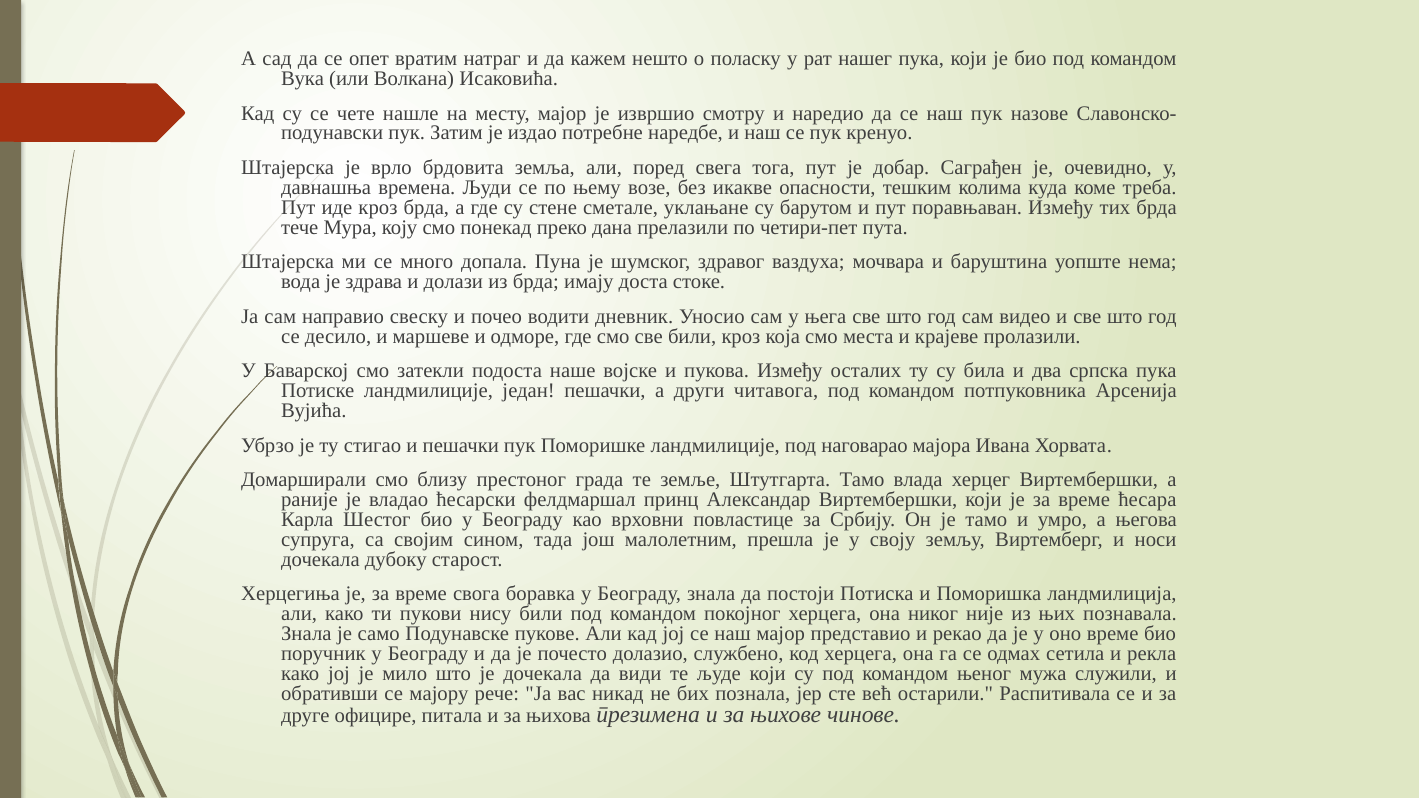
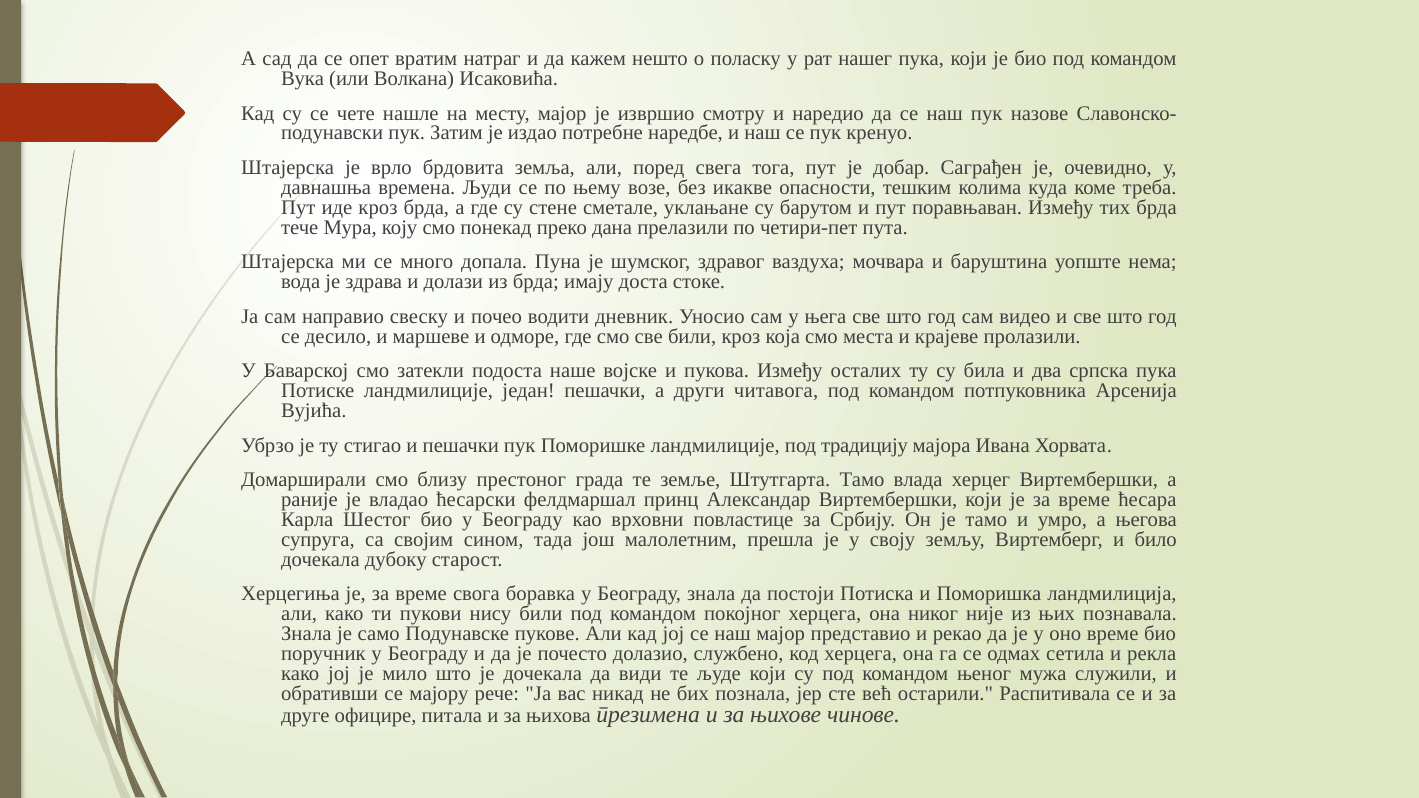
наговарао: наговарао -> традицију
носи: носи -> било
